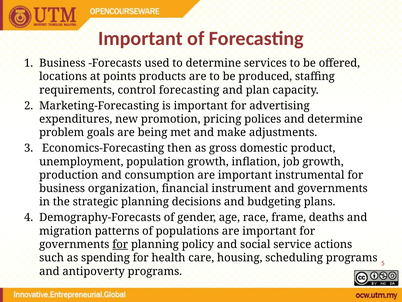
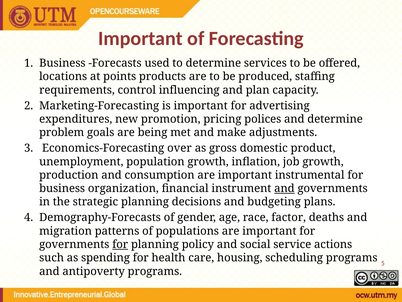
control forecasting: forecasting -> influencing
then: then -> over
and at (284, 188) underline: none -> present
frame: frame -> factor
